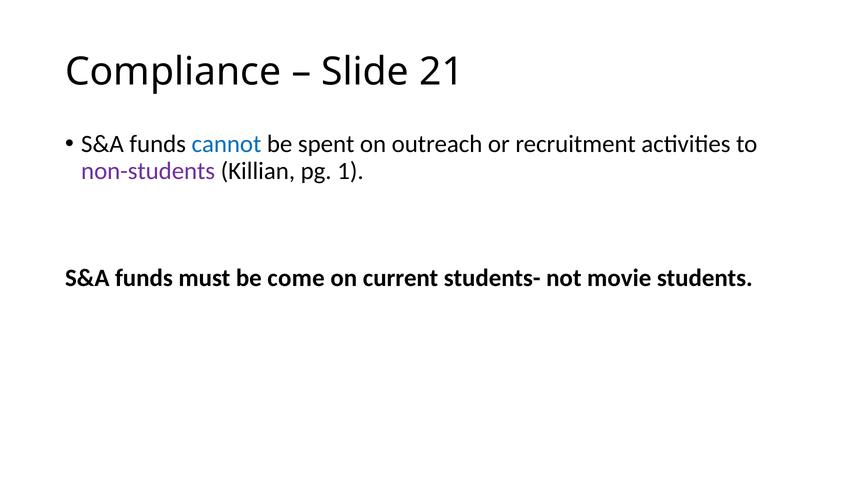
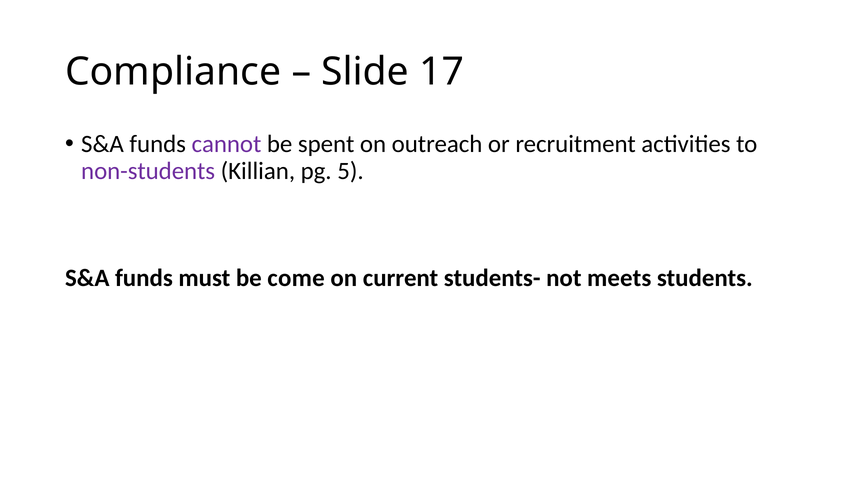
21: 21 -> 17
cannot colour: blue -> purple
1: 1 -> 5
movie: movie -> meets
